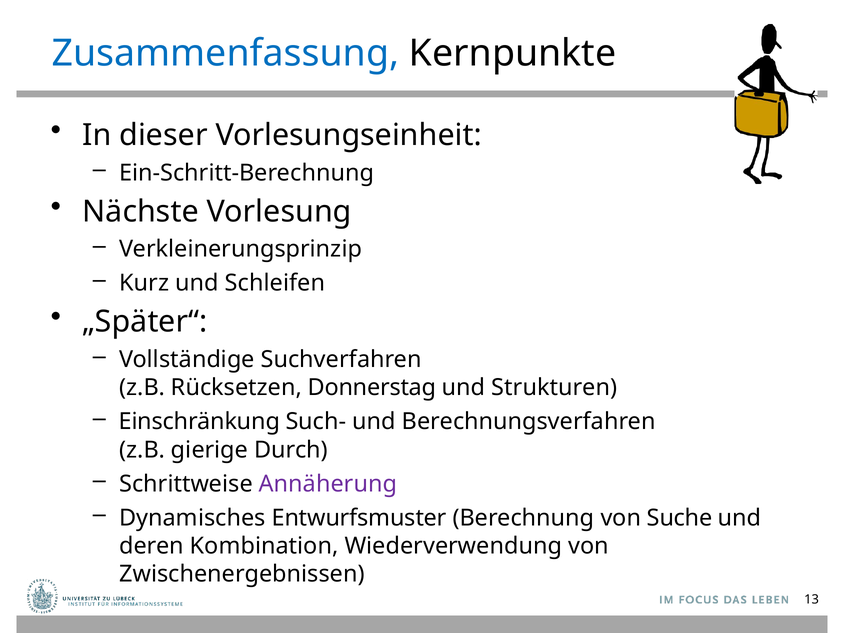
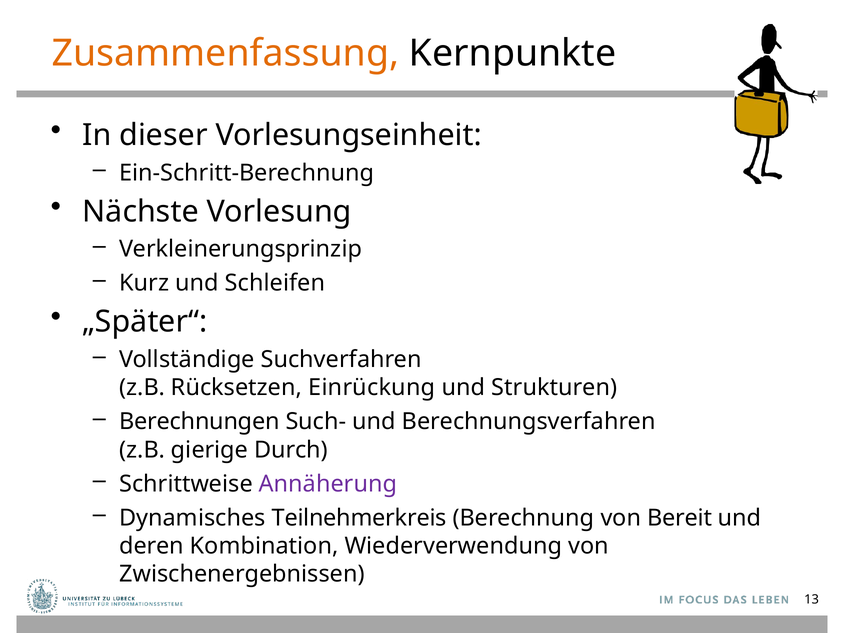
Zusammenfassung colour: blue -> orange
Donnerstag: Donnerstag -> Einrückung
Einschränkung: Einschränkung -> Berechnungen
Entwurfsmuster: Entwurfsmuster -> Teilnehmerkreis
Suche: Suche -> Bereit
